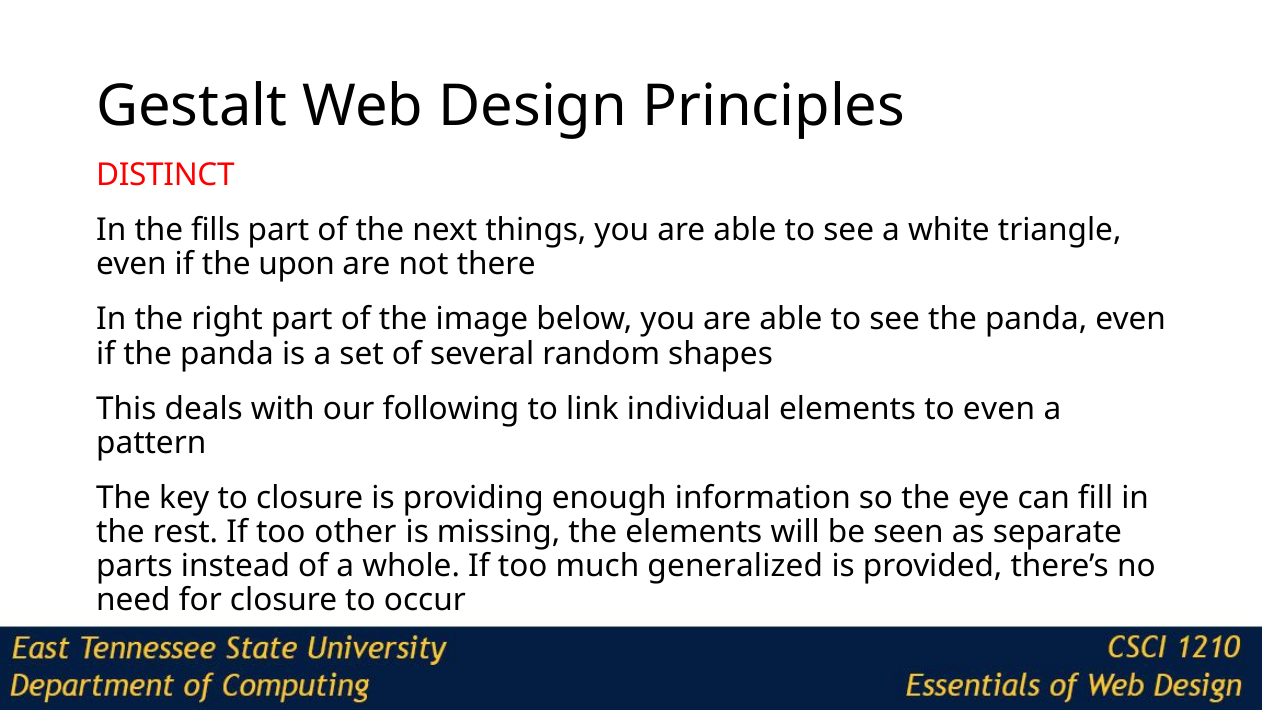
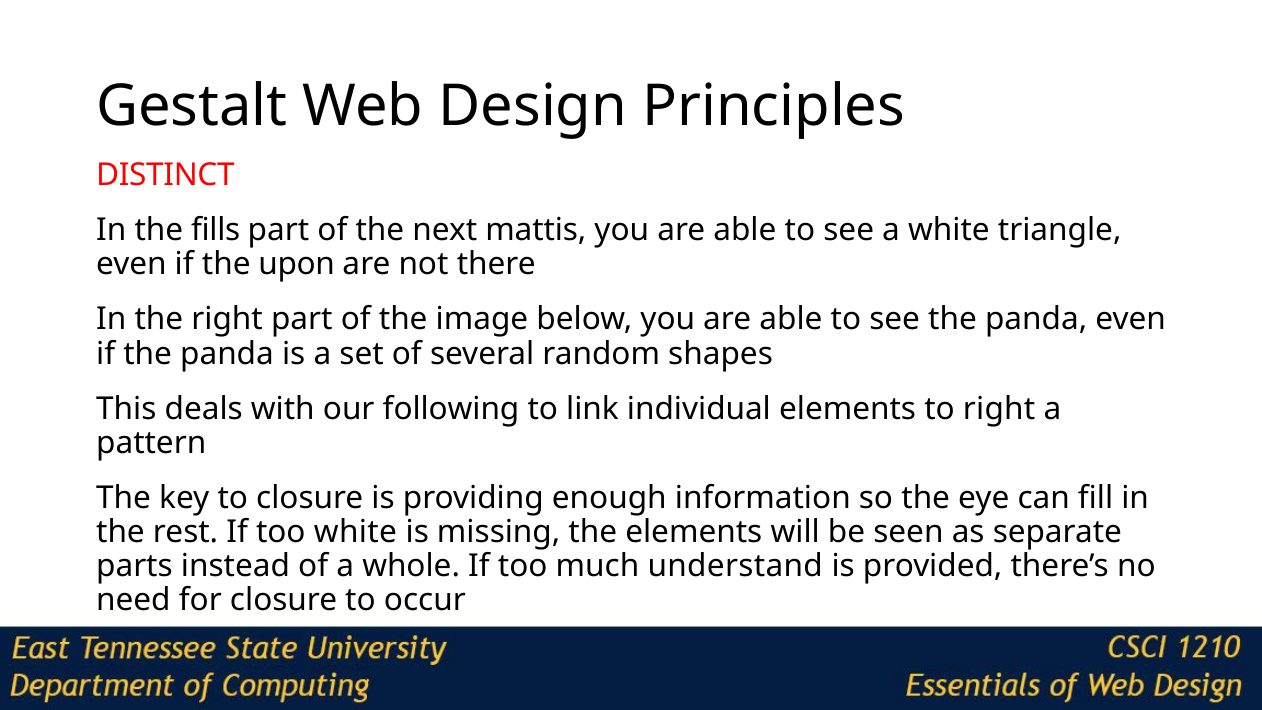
things: things -> mattis
to even: even -> right
too other: other -> white
generalized: generalized -> understand
